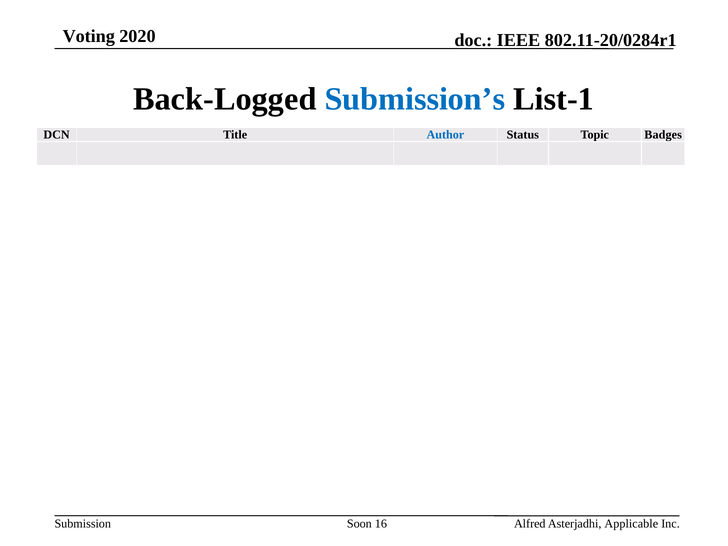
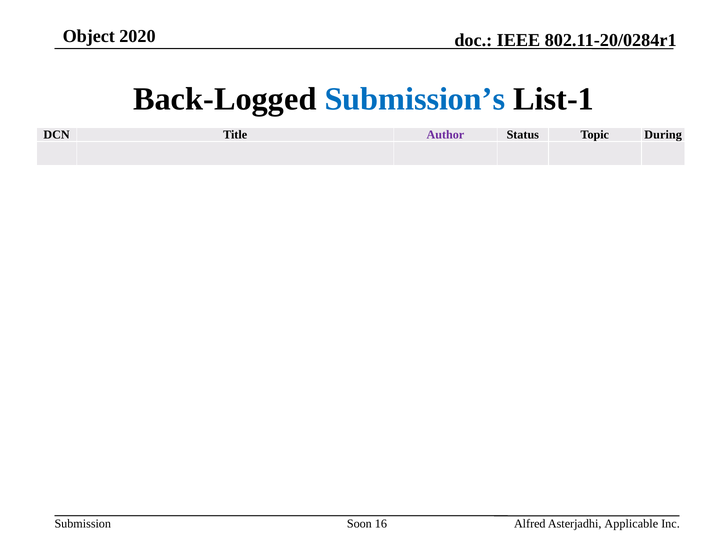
Voting: Voting -> Object
Author colour: blue -> purple
Badges: Badges -> During
